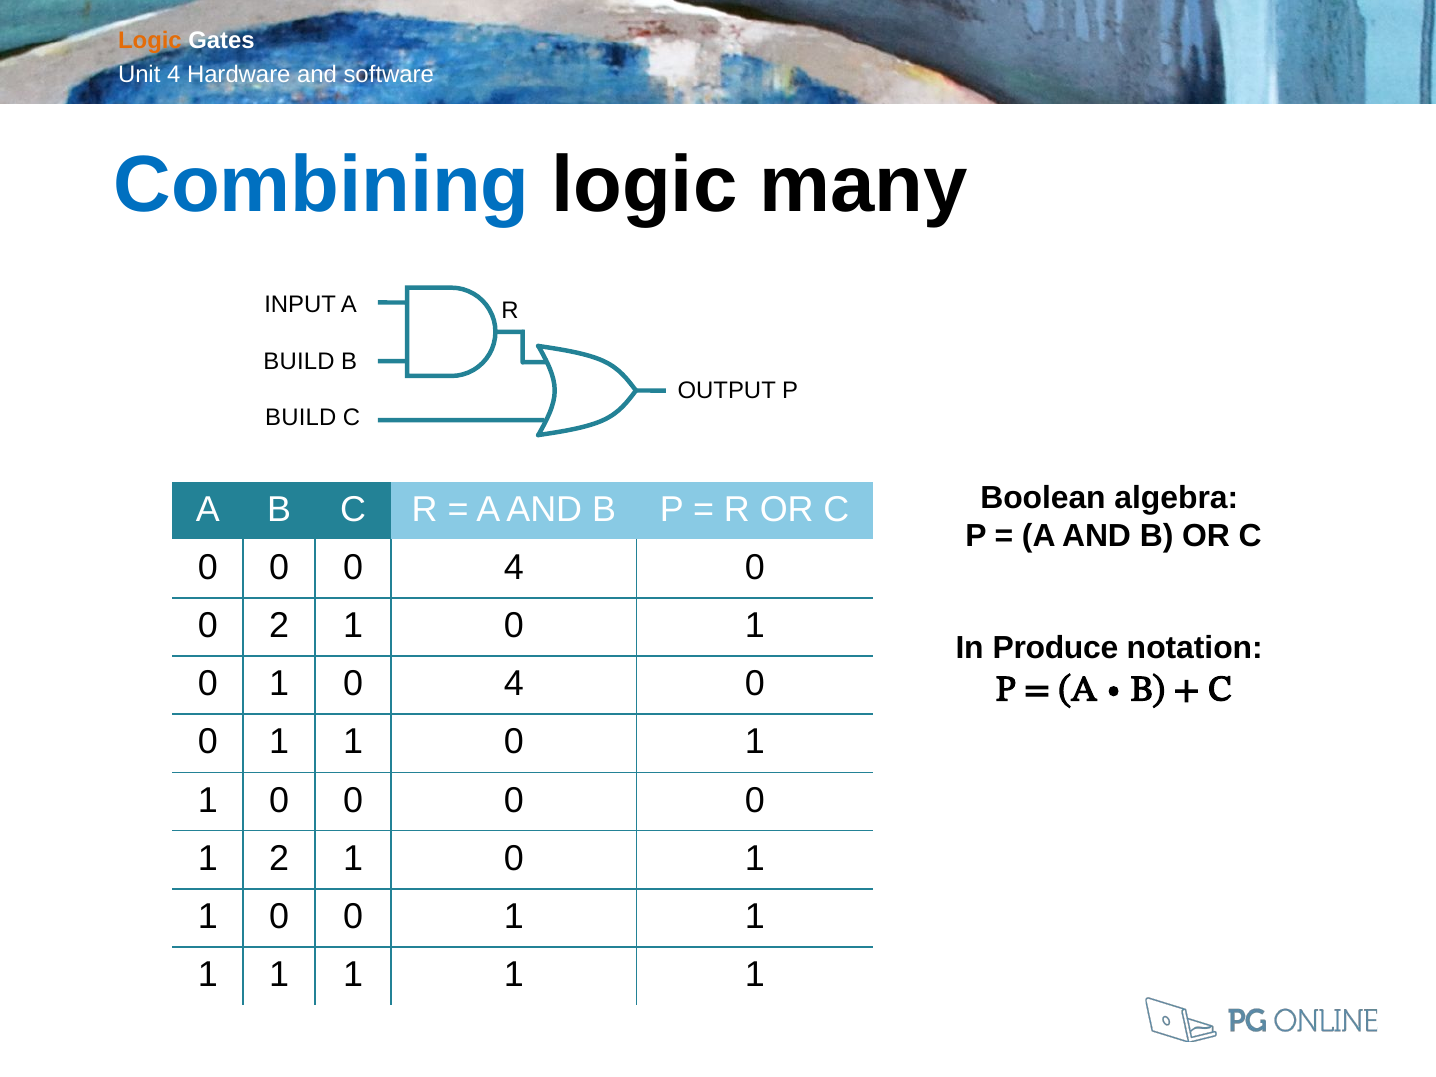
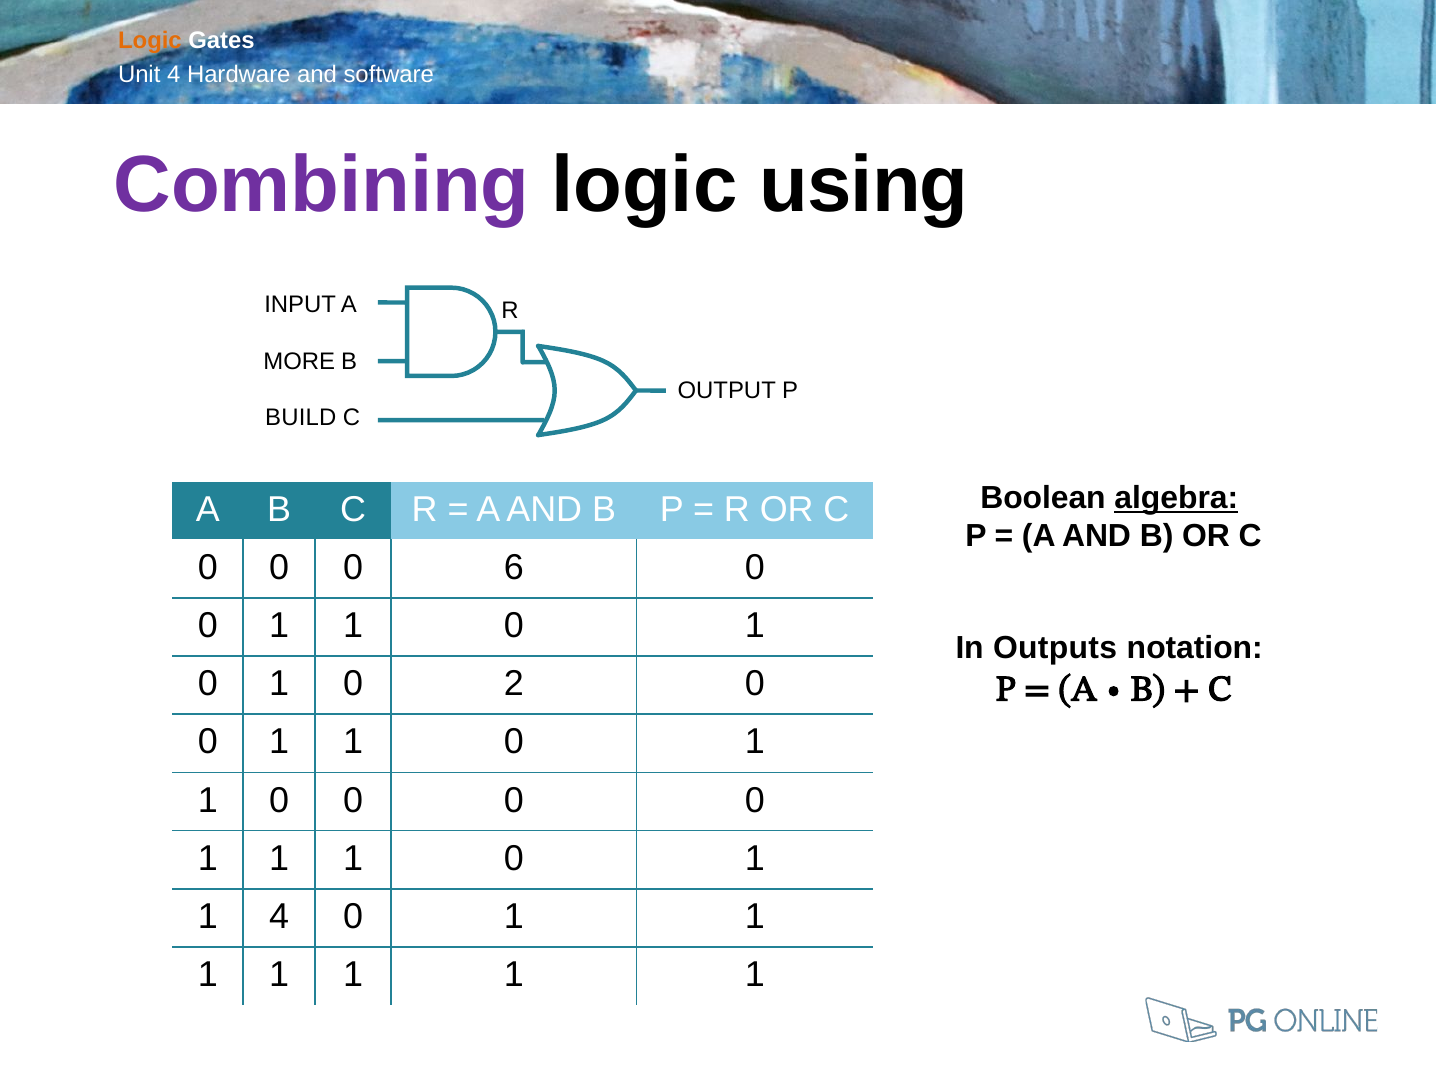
Combining colour: blue -> purple
many: many -> using
BUILD at (299, 362): BUILD -> MORE
algebra underline: none -> present
0 0 4: 4 -> 6
2 at (279, 626): 2 -> 1
Produce: Produce -> Outputs
1 0 4: 4 -> 2
2 at (279, 859): 2 -> 1
0 at (279, 917): 0 -> 4
